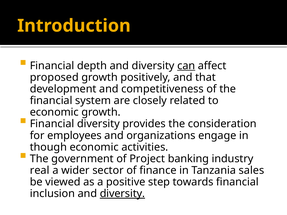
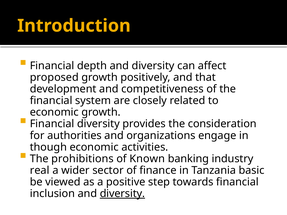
can underline: present -> none
employees: employees -> authorities
government: government -> prohibitions
Project: Project -> Known
sales: sales -> basic
